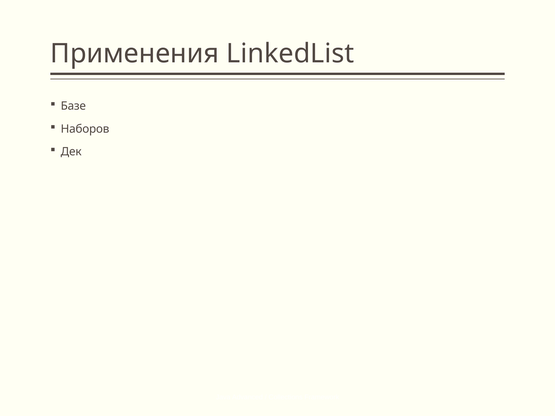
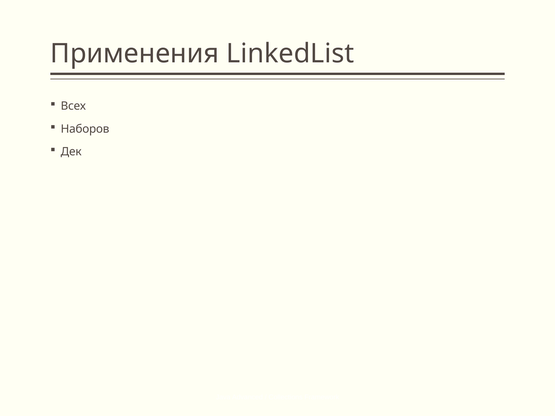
Базе: Базе -> Всех
